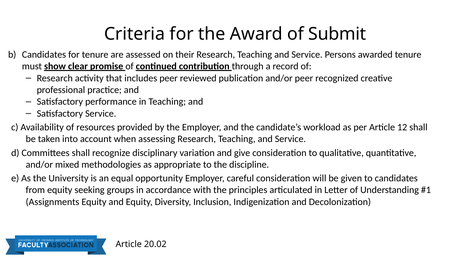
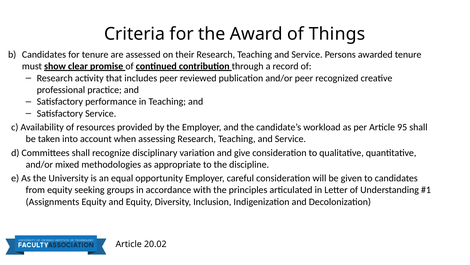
Submit: Submit -> Things
12: 12 -> 95
